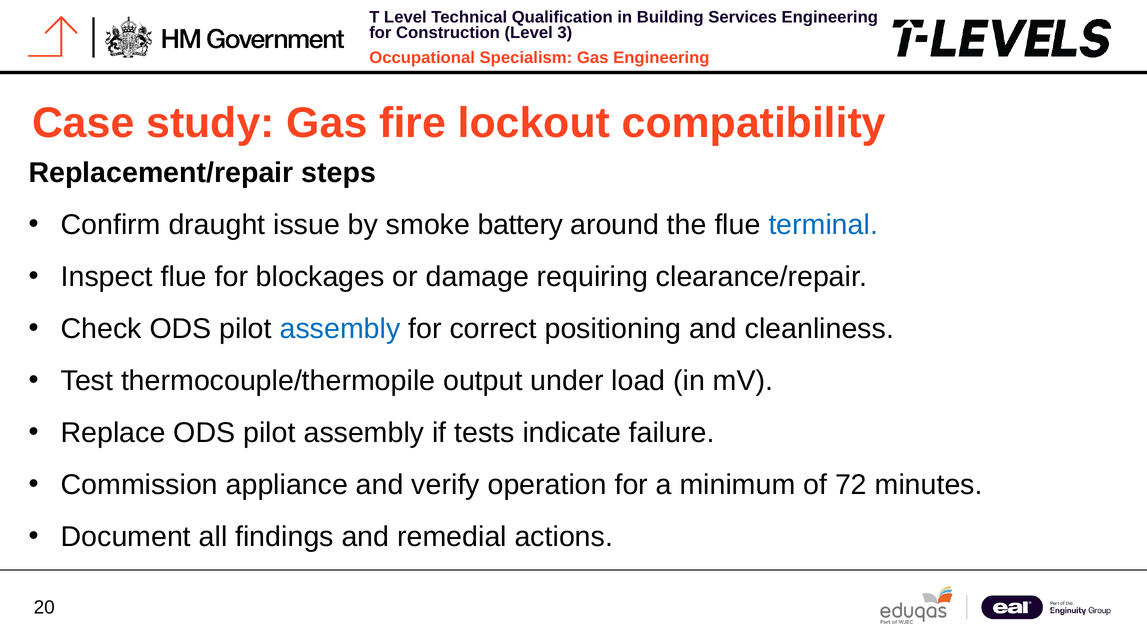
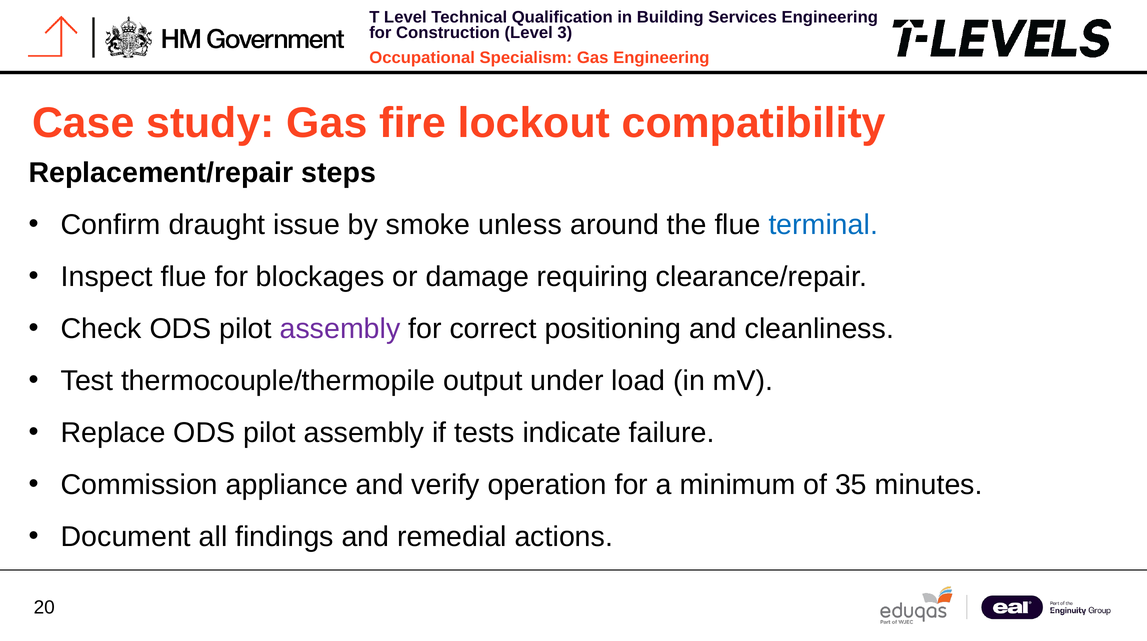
battery: battery -> unless
assembly at (340, 329) colour: blue -> purple
72: 72 -> 35
